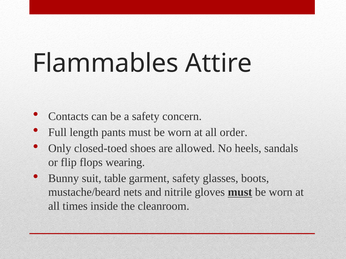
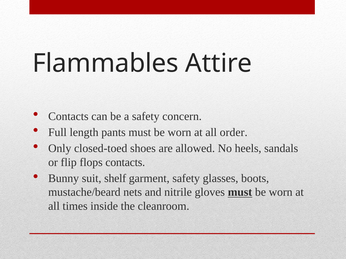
flops wearing: wearing -> contacts
table: table -> shelf
